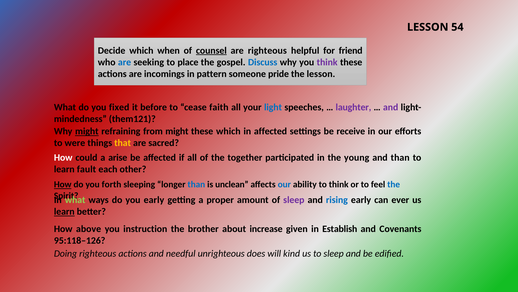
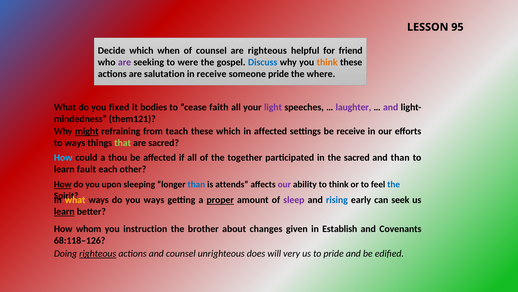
54: 54 -> 95
counsel at (211, 50) underline: present -> none
are at (125, 62) colour: blue -> purple
place: place -> were
think at (327, 62) colour: purple -> orange
incomings: incomings -> salutation
in pattern: pattern -> receive
the lesson: lesson -> where
before: before -> bodies
light colour: blue -> purple
from might: might -> teach
to were: were -> ways
that colour: yellow -> light green
How at (63, 157) colour: white -> light blue
arise: arise -> thou
the young: young -> sacred
forth: forth -> upon
unclean: unclean -> attends
our at (284, 184) colour: blue -> purple
what at (75, 200) colour: light green -> yellow
you early: early -> ways
proper underline: none -> present
ever: ever -> seek
above: above -> whom
increase: increase -> changes
95:118–126: 95:118–126 -> 68:118–126
righteous at (98, 253) underline: none -> present
and needful: needful -> counsel
kind: kind -> very
to sleep: sleep -> pride
